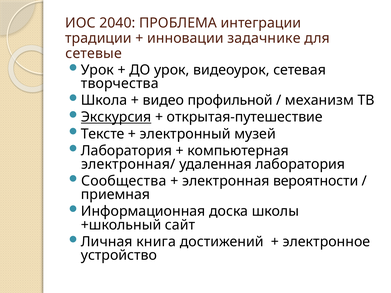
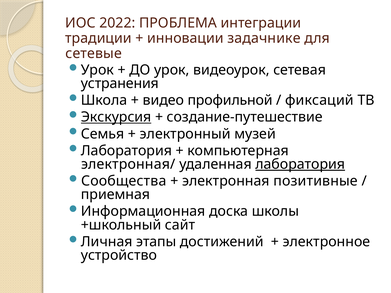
2040: 2040 -> 2022
творчества: творчества -> устранения
механизм: механизм -> фиксаций
открытая-путешествие: открытая-путешествие -> создание-путешествие
Тексте: Тексте -> Семья
лаборатория at (300, 164) underline: none -> present
вероятности: вероятности -> позитивные
книга: книга -> этапы
